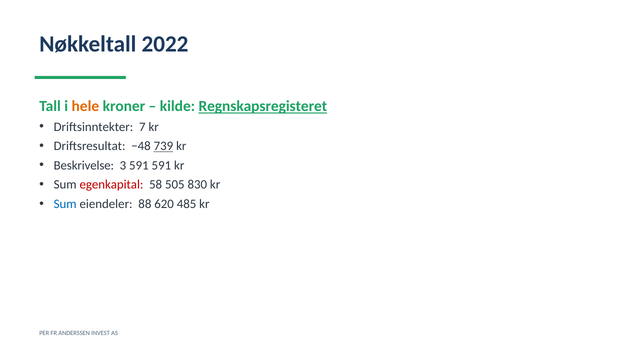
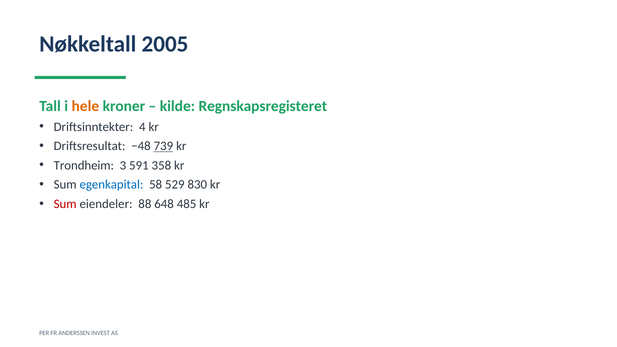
2022: 2022 -> 2005
Regnskapsregisteret underline: present -> none
7: 7 -> 4
Beskrivelse: Beskrivelse -> Trondheim
591 591: 591 -> 358
egenkapital colour: red -> blue
505: 505 -> 529
Sum at (65, 204) colour: blue -> red
620: 620 -> 648
